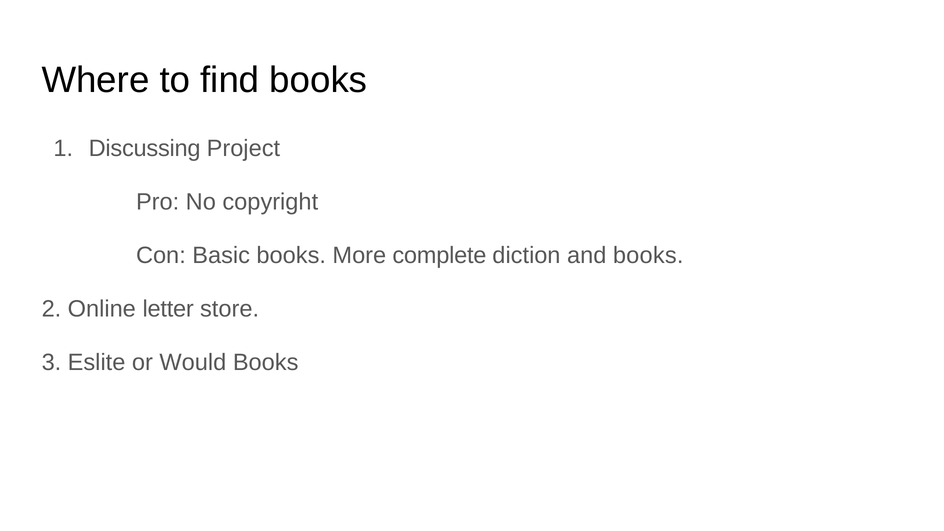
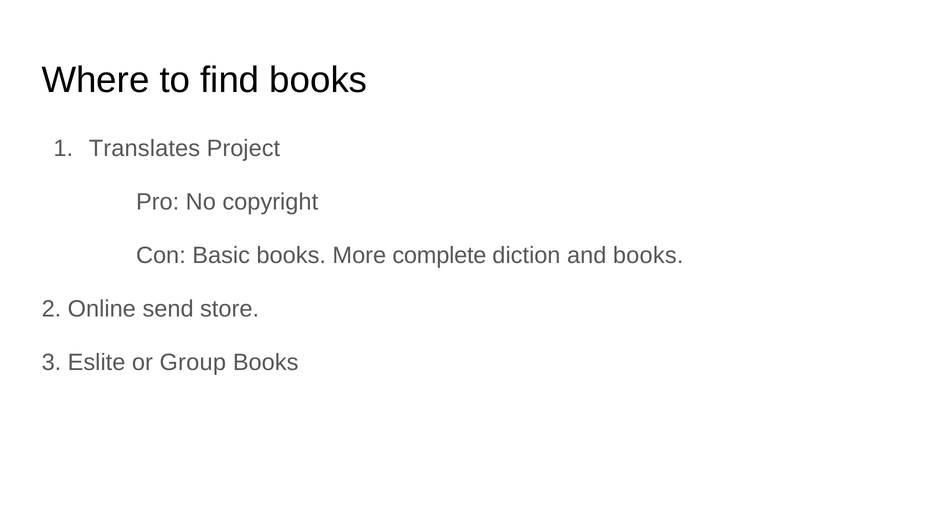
Discussing: Discussing -> Translates
letter: letter -> send
Would: Would -> Group
